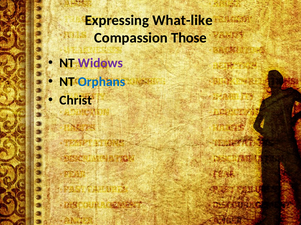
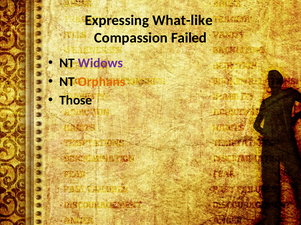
Those: Those -> Failed
Orphans colour: blue -> orange
Christ: Christ -> Those
